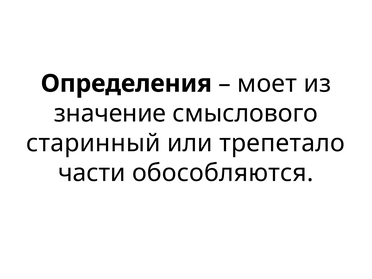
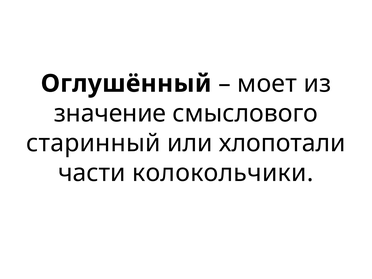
Определения: Определения -> Оглушённый
трепетало: трепетало -> хлопотали
обособляются: обособляются -> колокольчики
